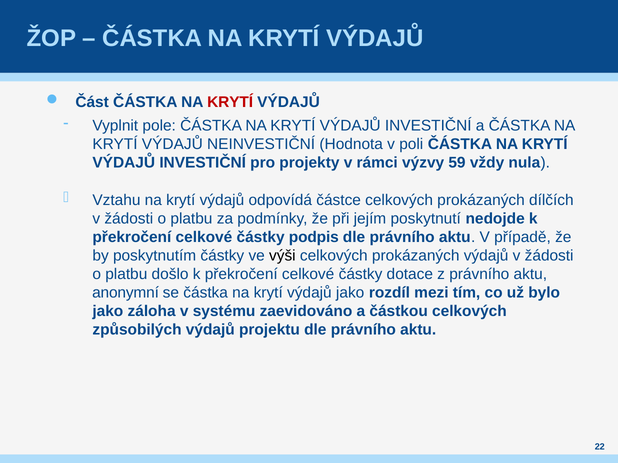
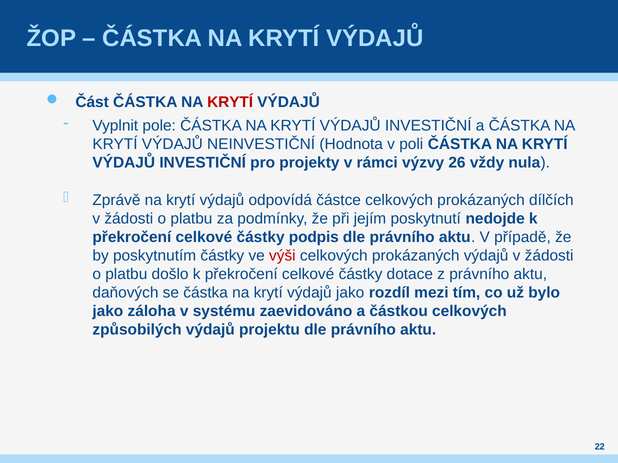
59: 59 -> 26
Vztahu: Vztahu -> Zprávě
výši colour: black -> red
anonymní: anonymní -> daňových
